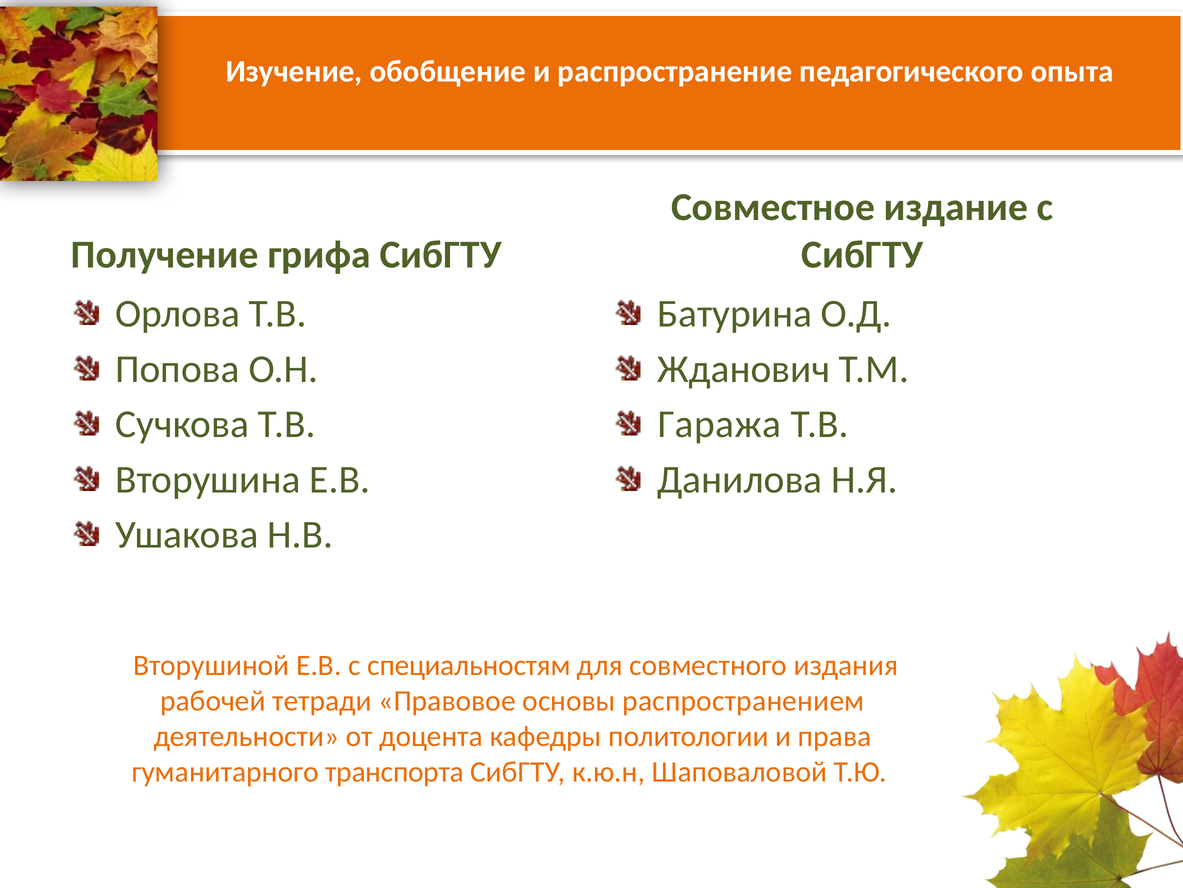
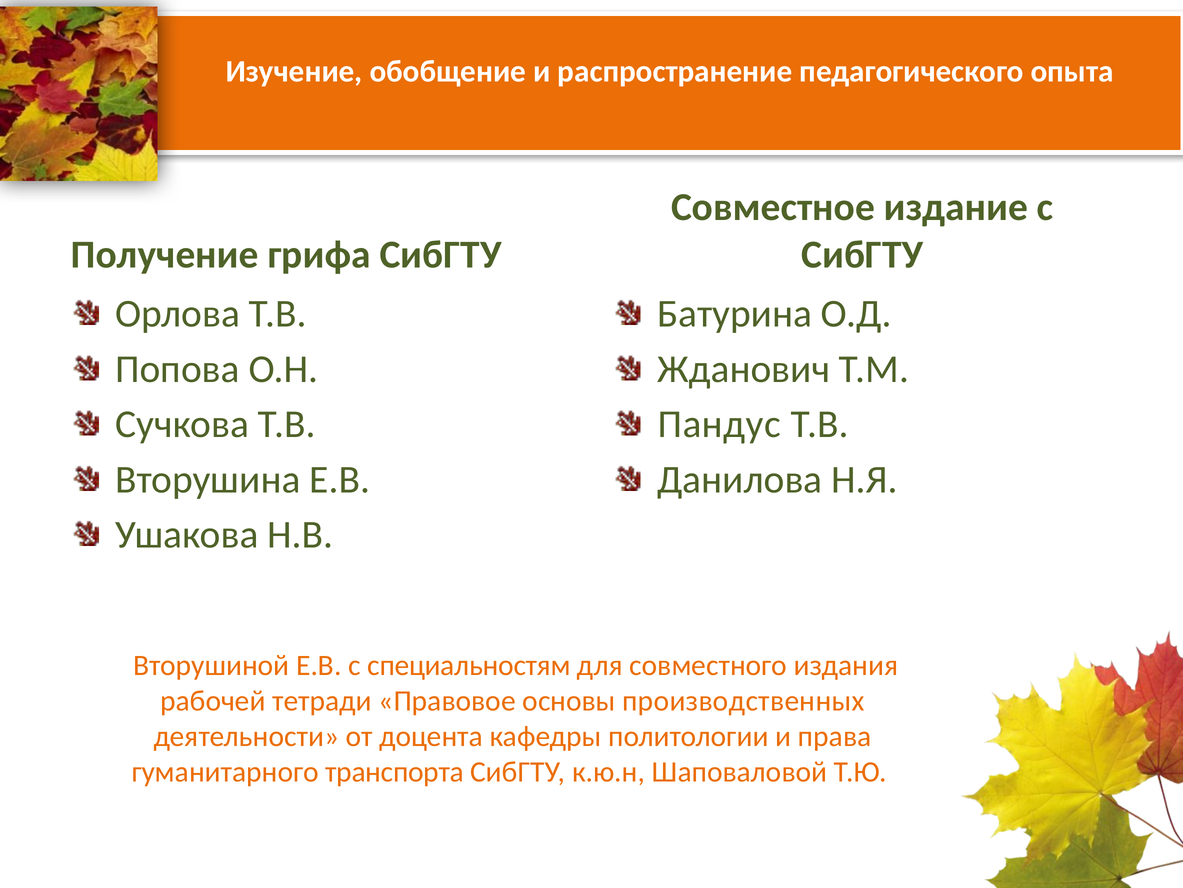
Гаража: Гаража -> Пандус
распространением: распространением -> производственных
